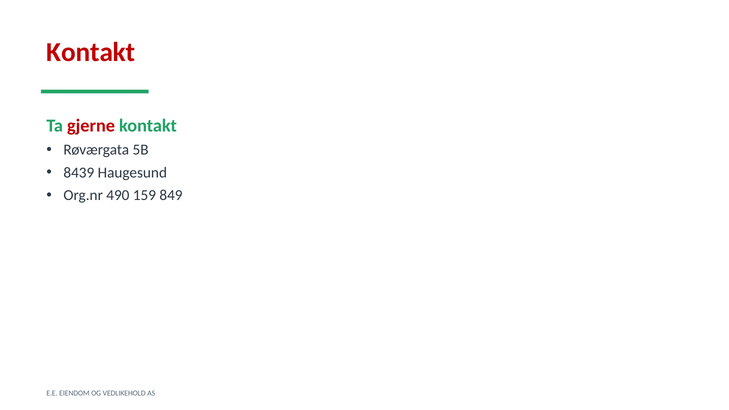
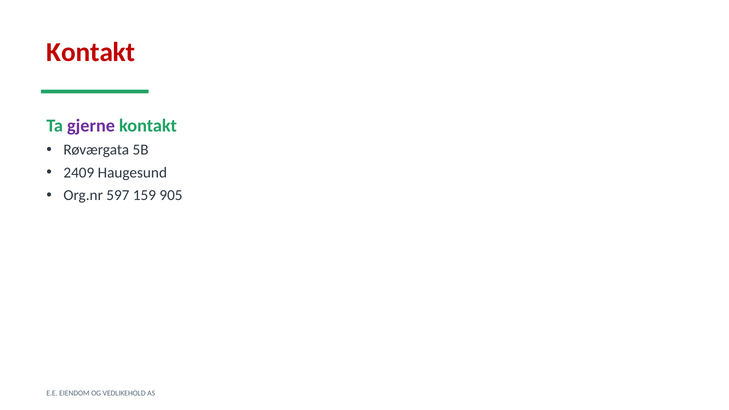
gjerne colour: red -> purple
8439: 8439 -> 2409
490: 490 -> 597
849: 849 -> 905
